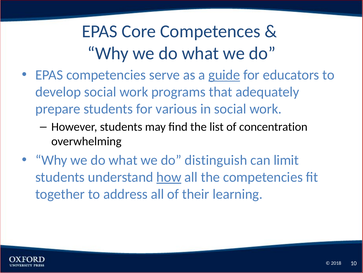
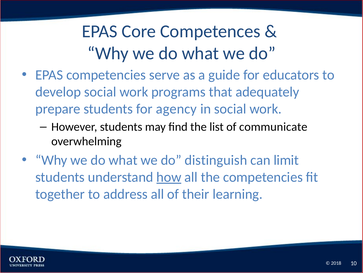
guide underline: present -> none
various: various -> agency
concentration: concentration -> communicate
